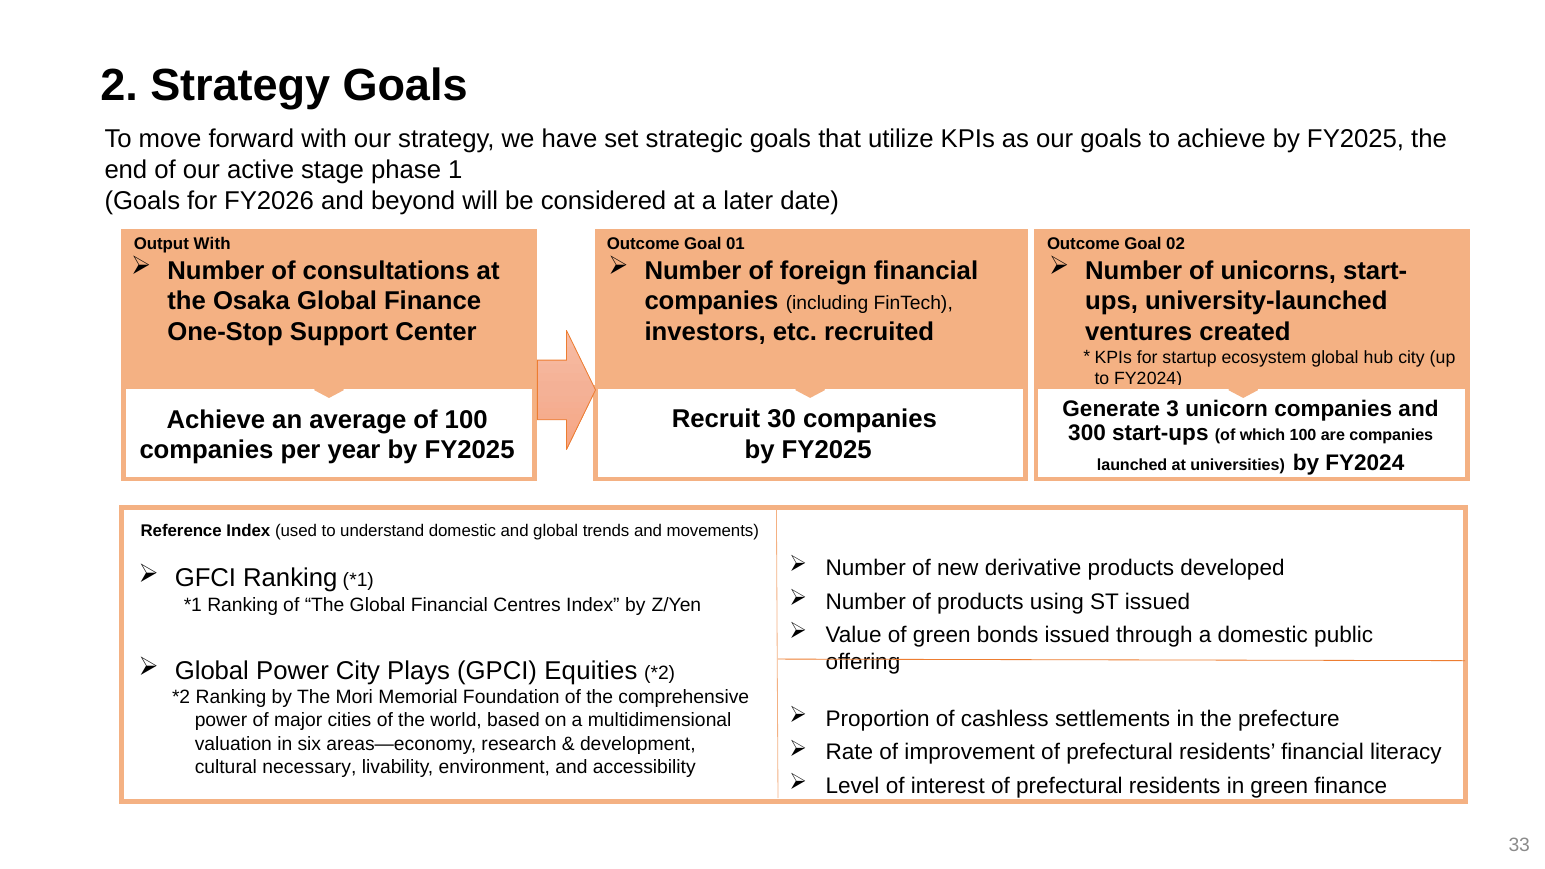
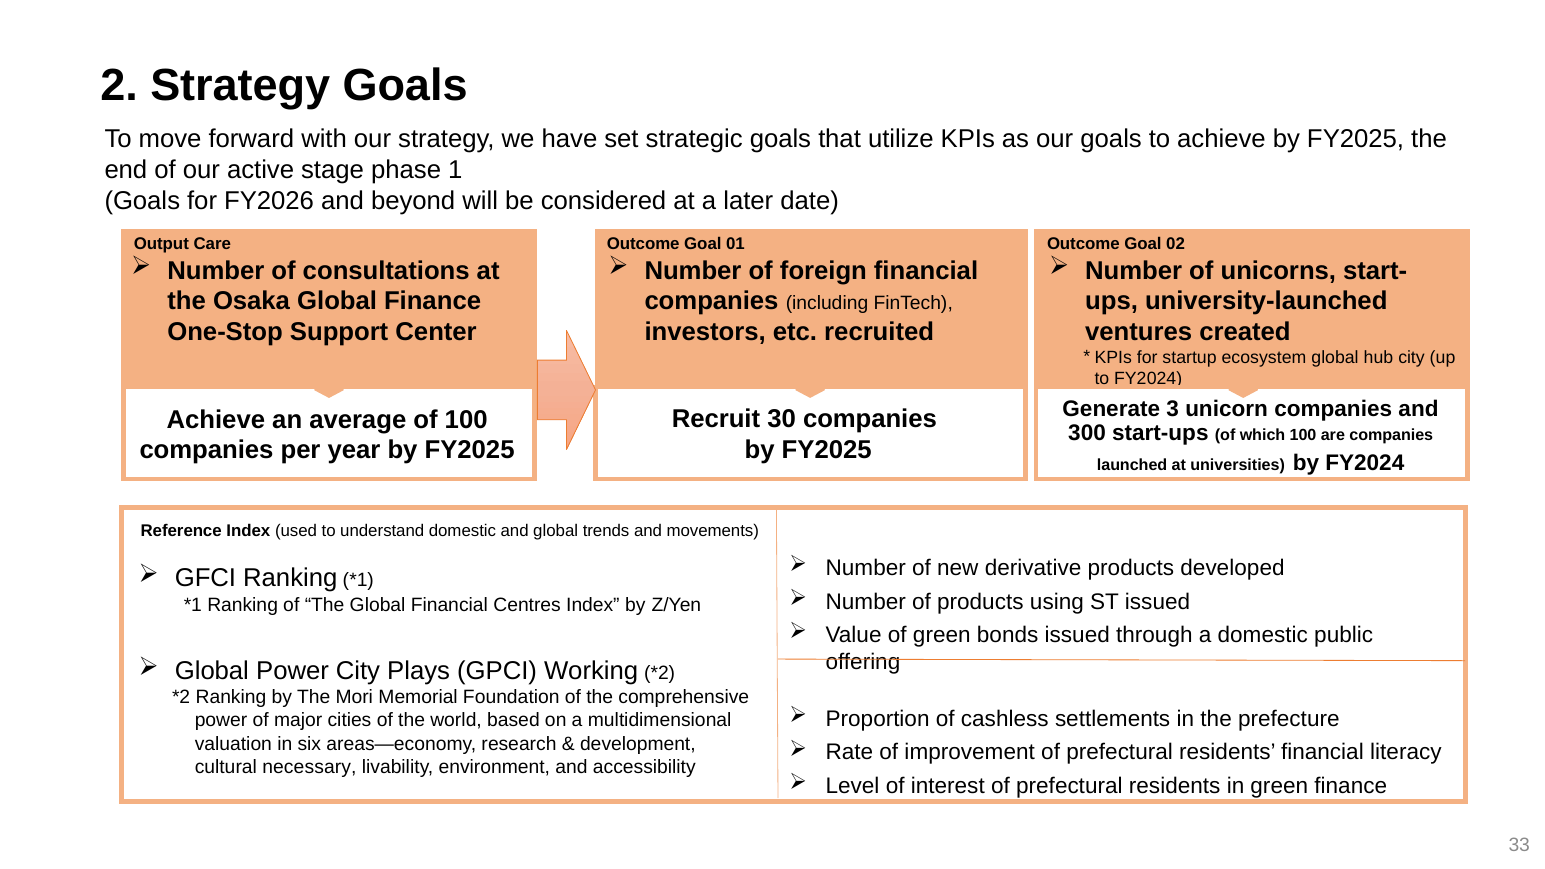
Output With: With -> Care
Equities: Equities -> Working
